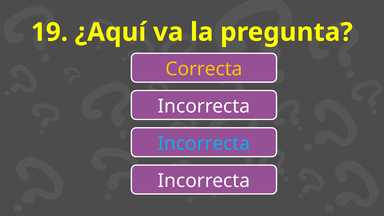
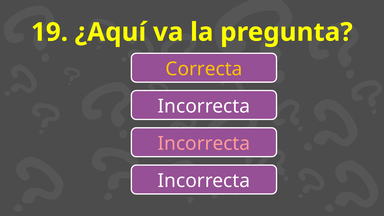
Incorrecta at (204, 144) colour: light blue -> pink
